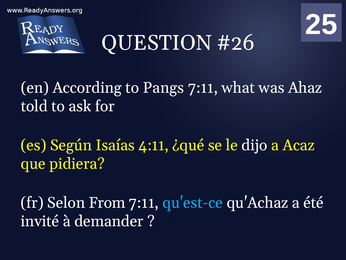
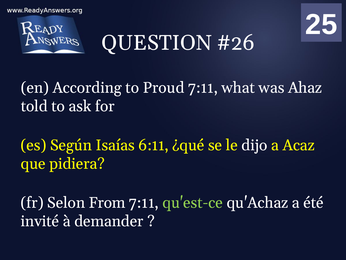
Pangs: Pangs -> Proud
4:11: 4:11 -> 6:11
qu'est-ce colour: light blue -> light green
